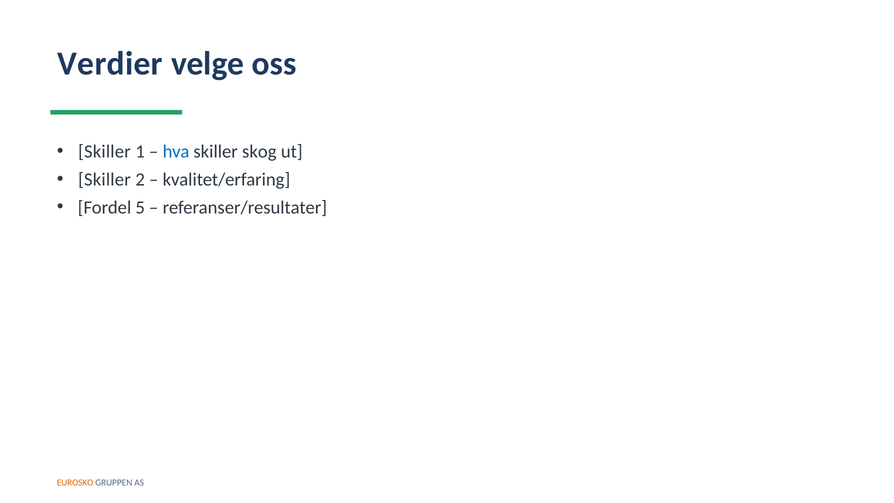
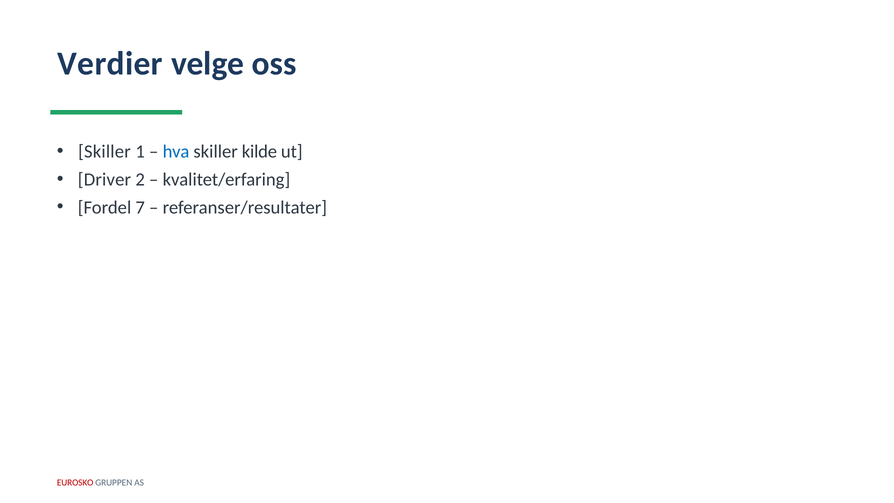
skog: skog -> kilde
Skiller at (104, 179): Skiller -> Driver
5: 5 -> 7
EUROSKO colour: orange -> red
